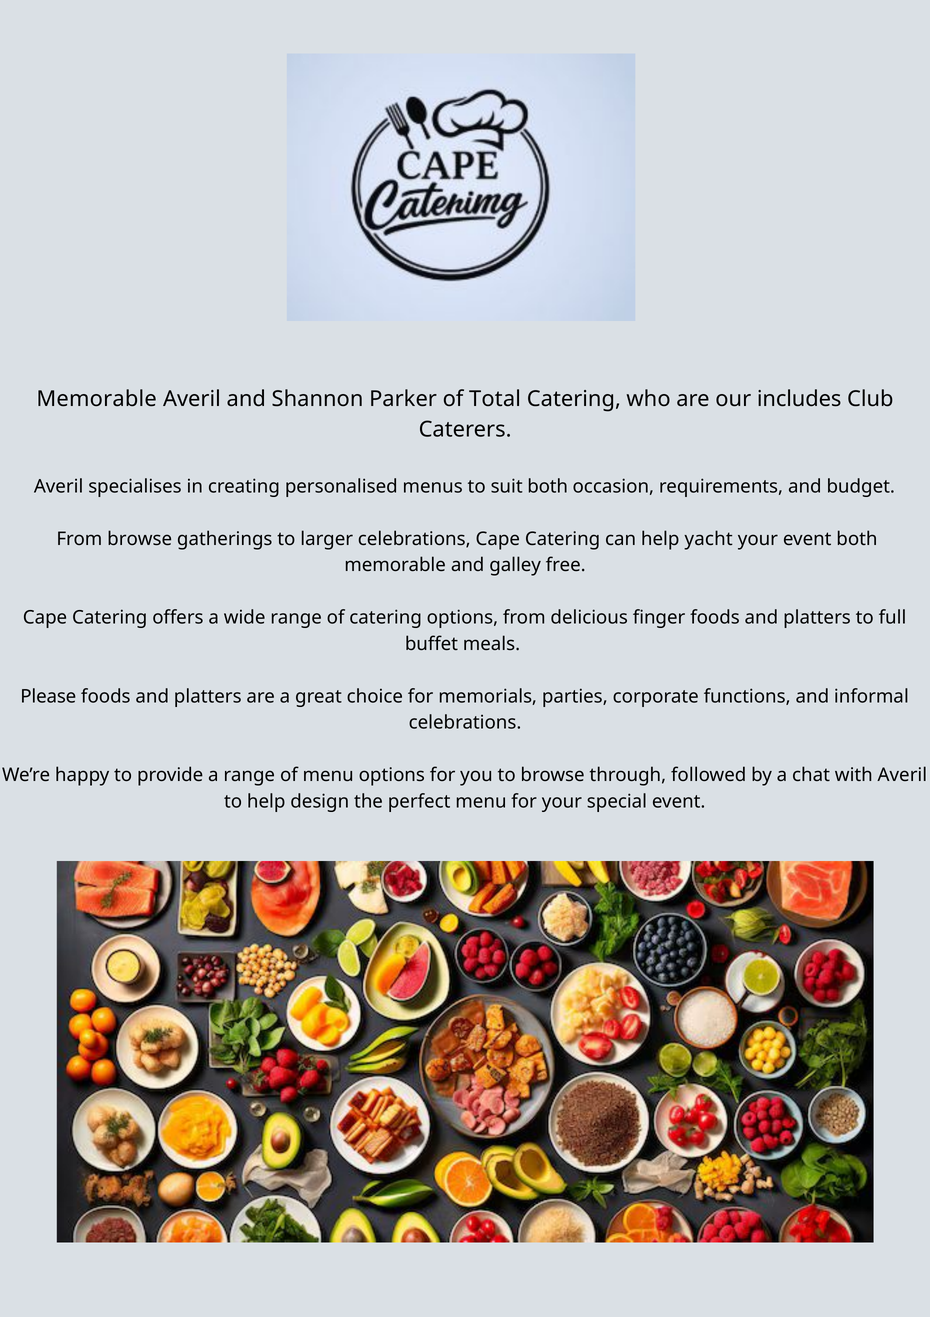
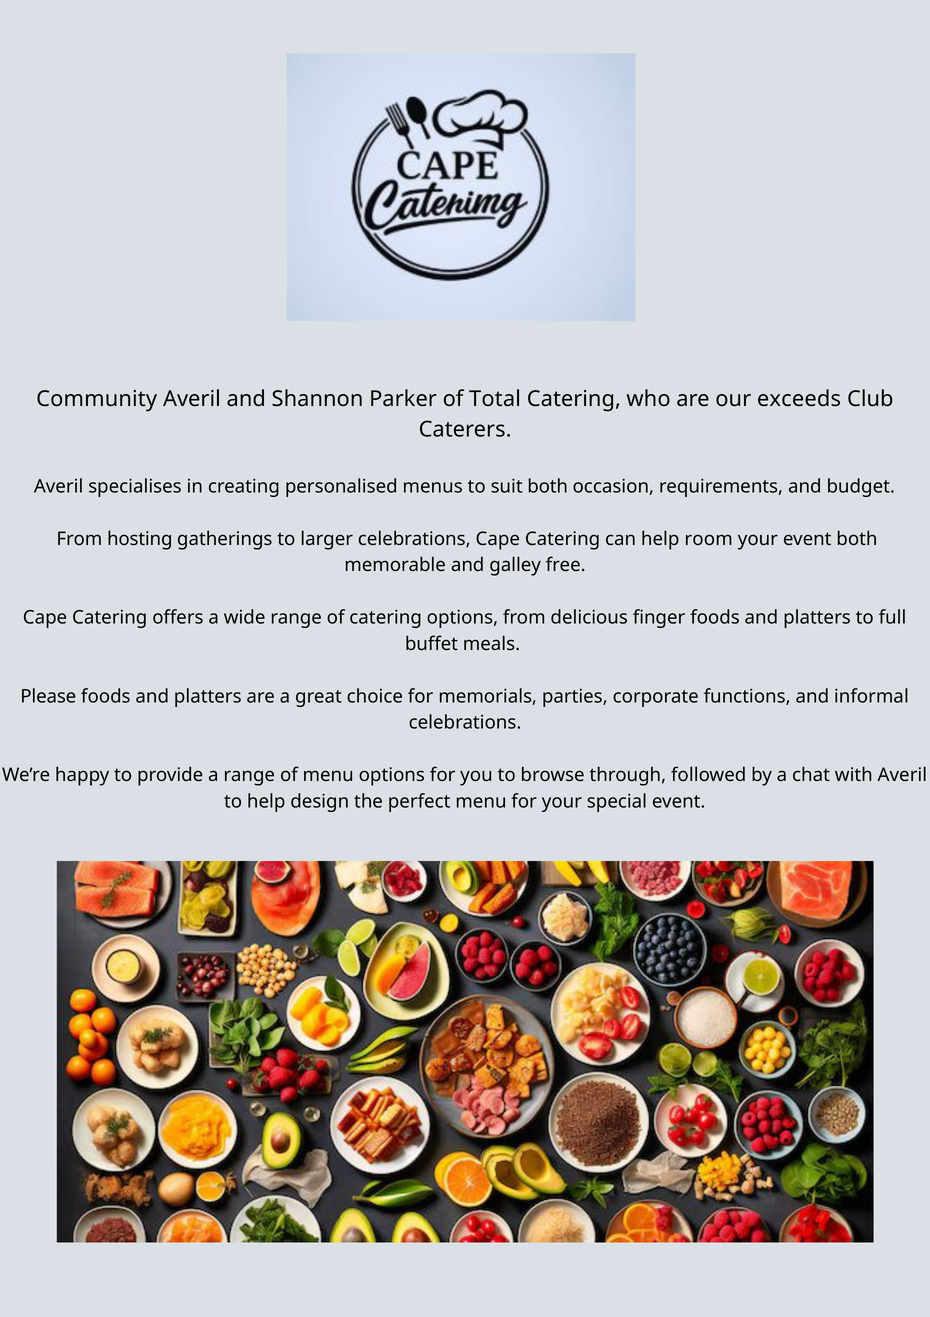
Memorable at (97, 399): Memorable -> Community
includes: includes -> exceeds
From browse: browse -> hosting
yacht: yacht -> room
